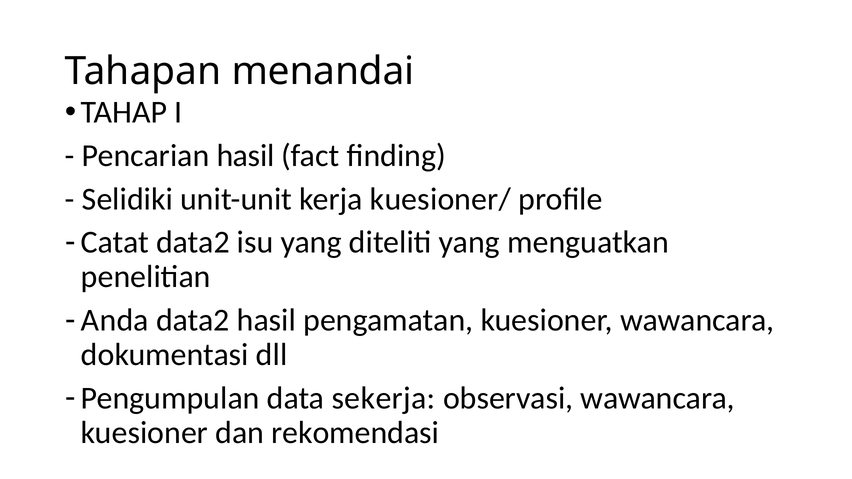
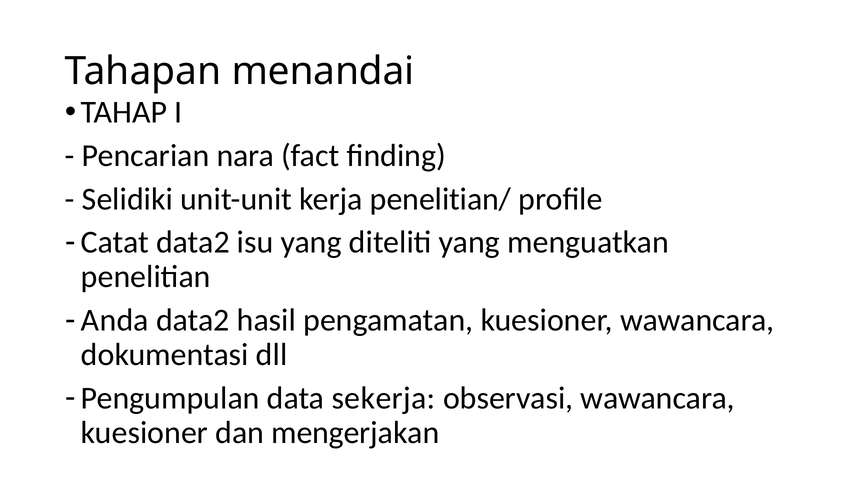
Pencarian hasil: hasil -> nara
kuesioner/: kuesioner/ -> penelitian/
rekomendasi: rekomendasi -> mengerjakan
